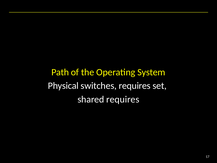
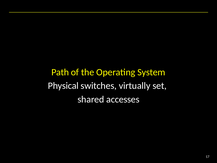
switches requires: requires -> virtually
shared requires: requires -> accesses
